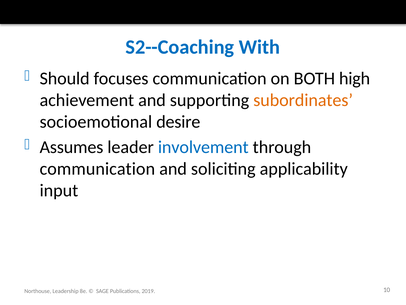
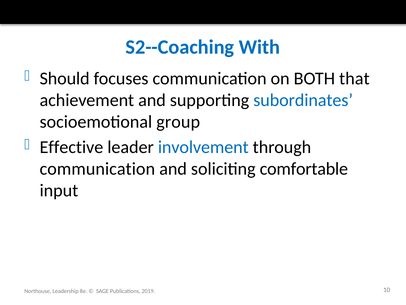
high: high -> that
subordinates colour: orange -> blue
desire: desire -> group
Assumes: Assumes -> Effective
applicability: applicability -> comfortable
